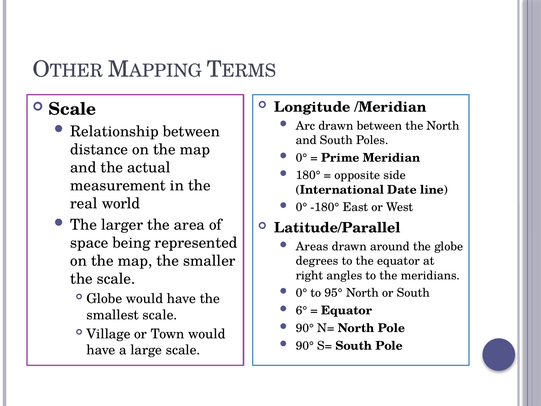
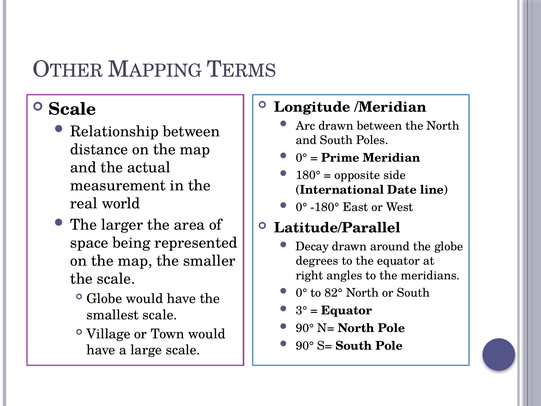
Areas: Areas -> Decay
95°: 95° -> 82°
6°: 6° -> 3°
